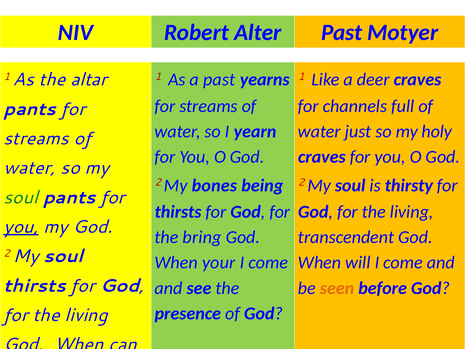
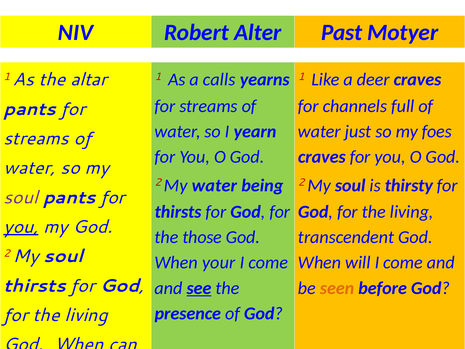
a past: past -> calls
holy: holy -> foes
My bones: bones -> water
soul at (21, 197) colour: green -> purple
bring: bring -> those
see underline: none -> present
